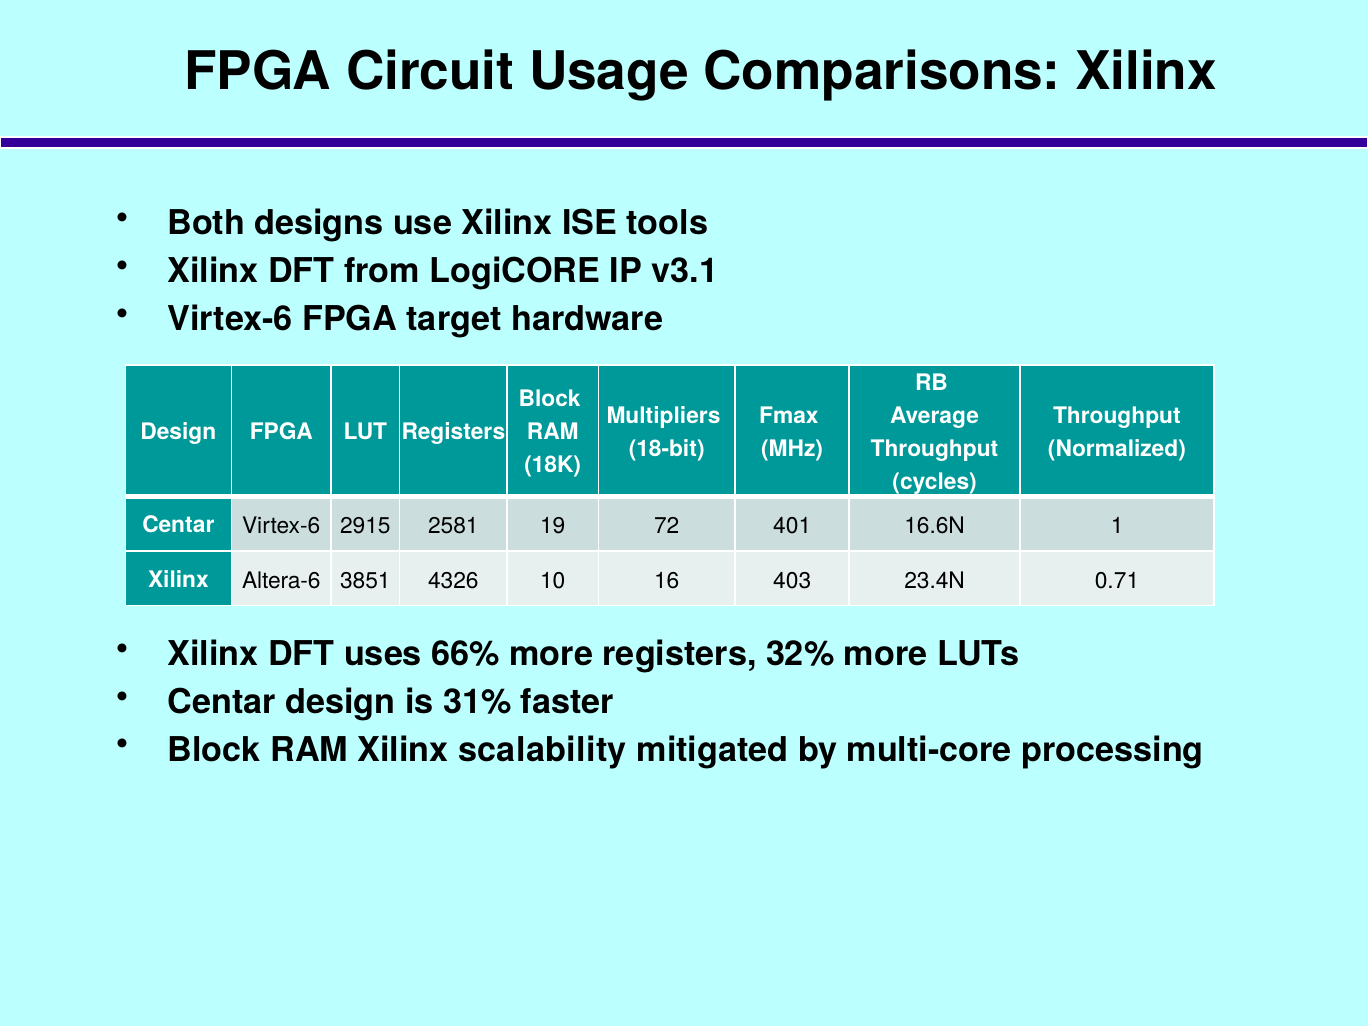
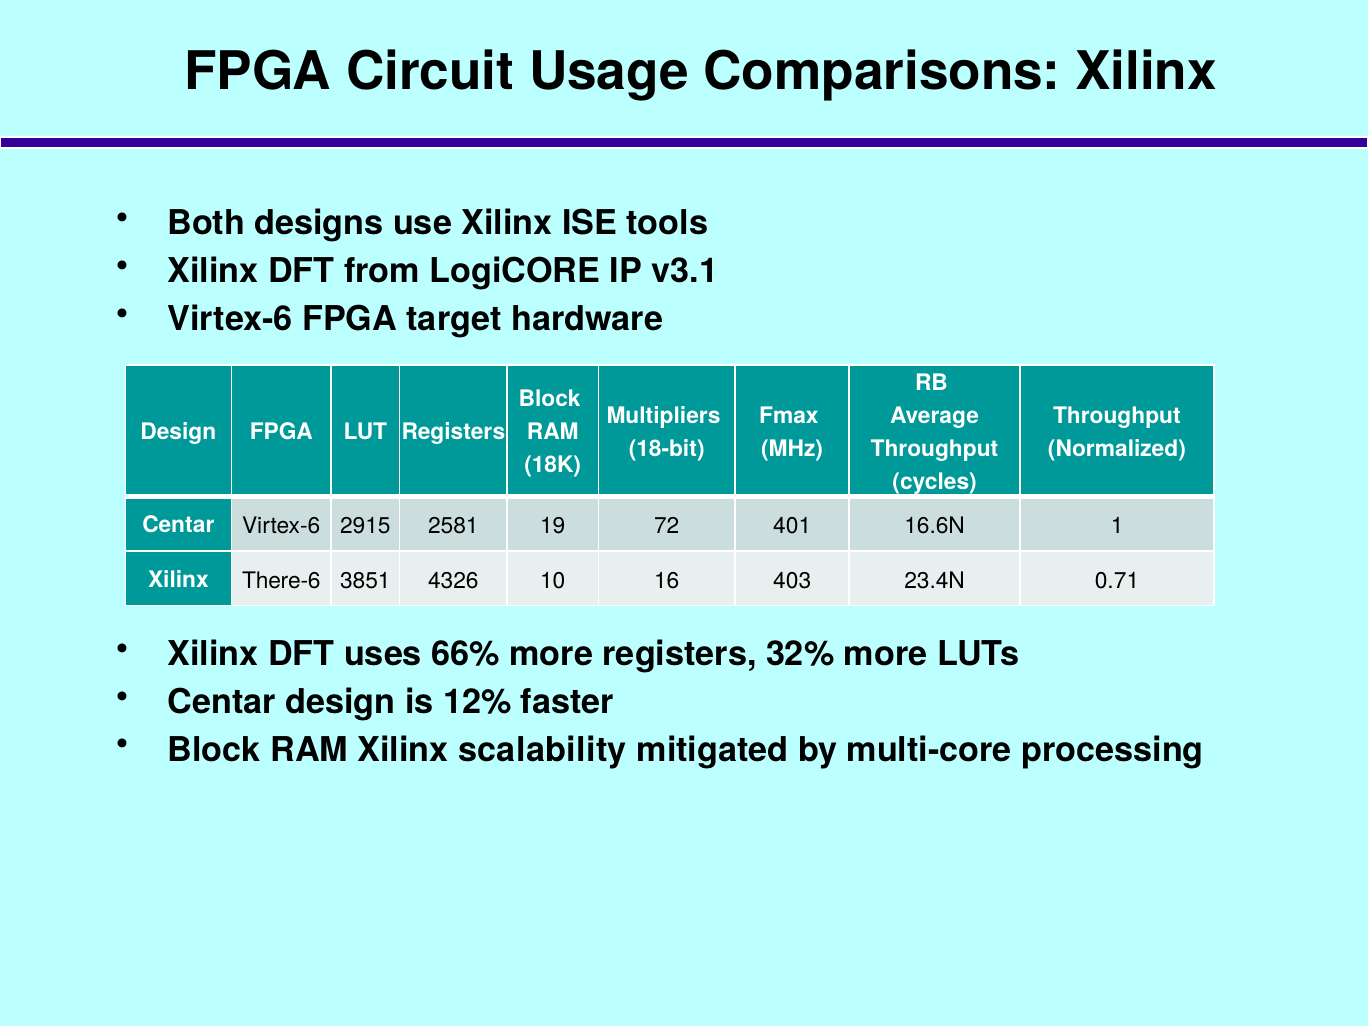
Altera-6: Altera-6 -> There-6
31%: 31% -> 12%
